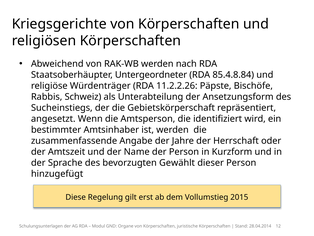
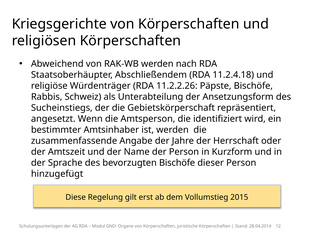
Untergeordneter: Untergeordneter -> Abschließendem
85.4.8.84: 85.4.8.84 -> 11.2.4.18
bevorzugten Gewählt: Gewählt -> Bischöfe
